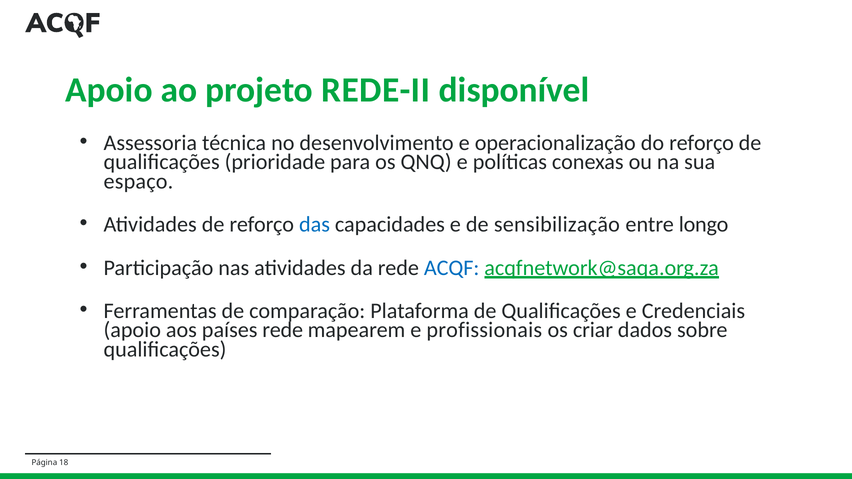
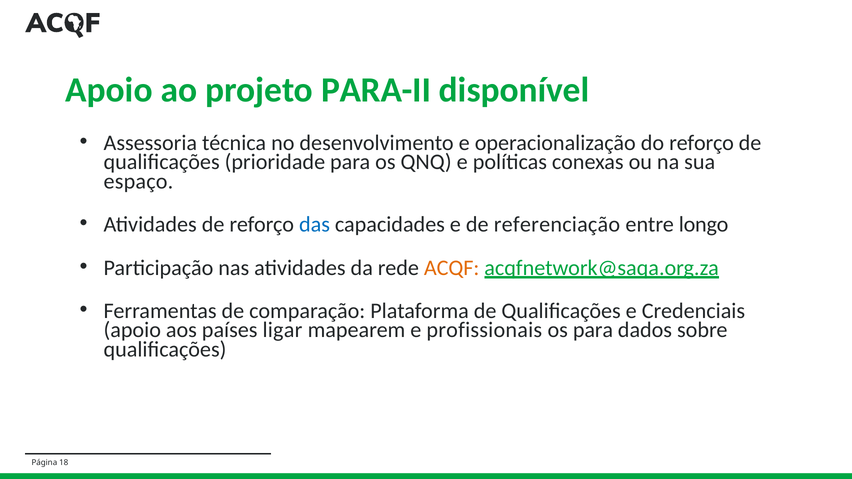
REDE-II: REDE-II -> PARA-II
sensibilização: sensibilização -> referenciação
ACQF colour: blue -> orange
países rede: rede -> ligar
os criar: criar -> para
